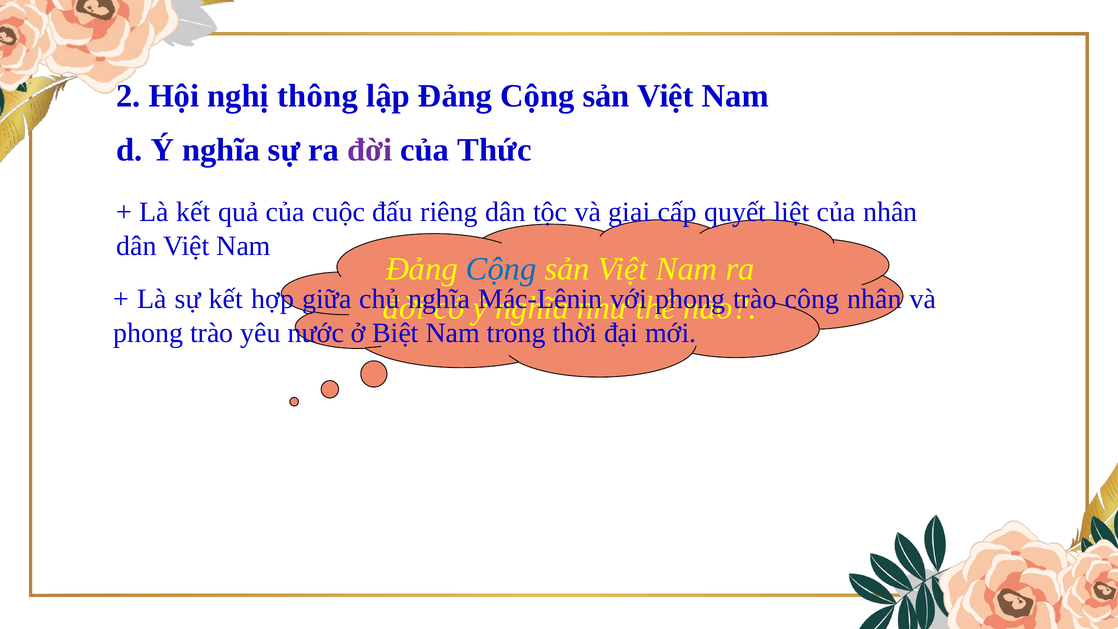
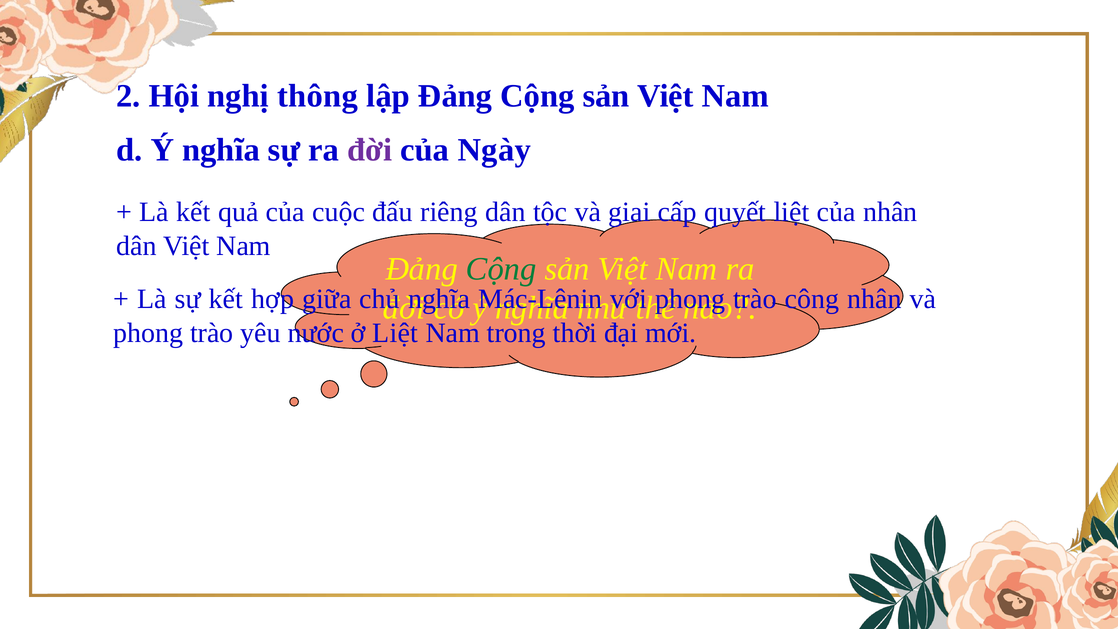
Thức: Thức -> Ngày
Cộng at (501, 269) colour: blue -> green
ở Biệt: Biệt -> Liệt
